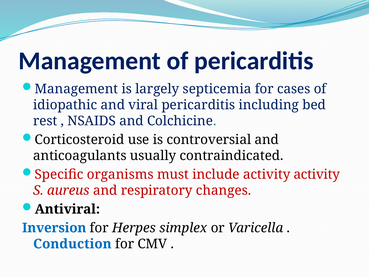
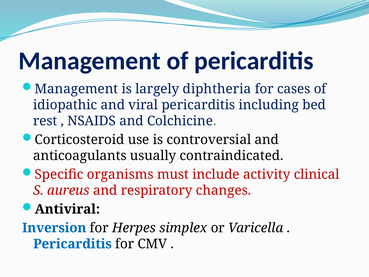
septicemia: septicemia -> diphtheria
activity activity: activity -> clinical
Conduction at (72, 244): Conduction -> Pericarditis
